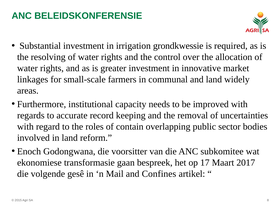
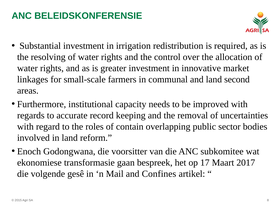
grondkwessie: grondkwessie -> redistribution
widely: widely -> second
